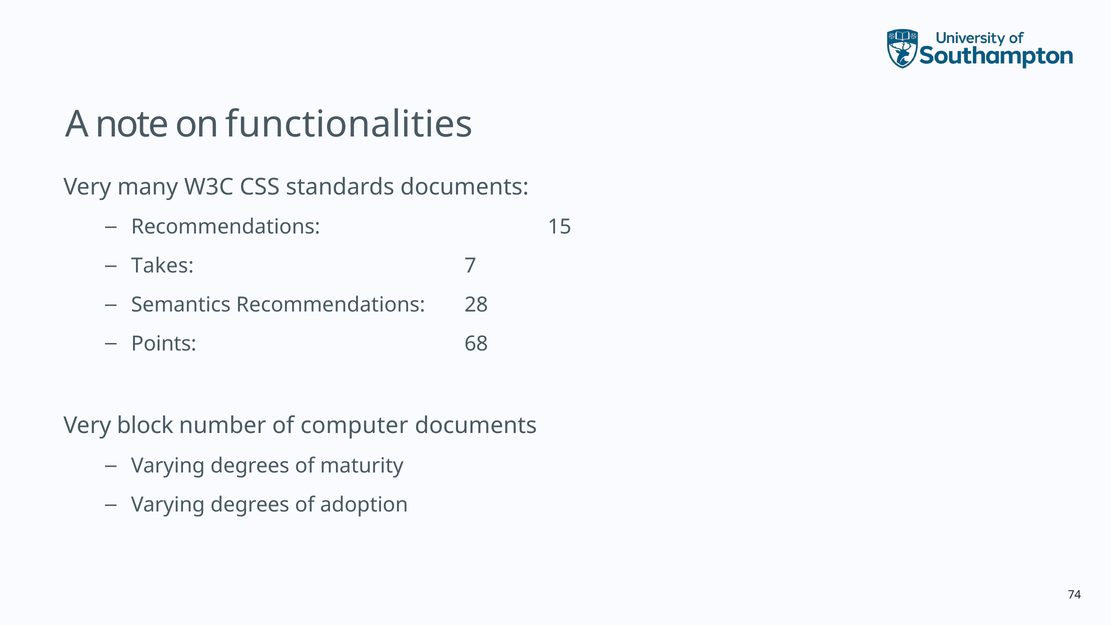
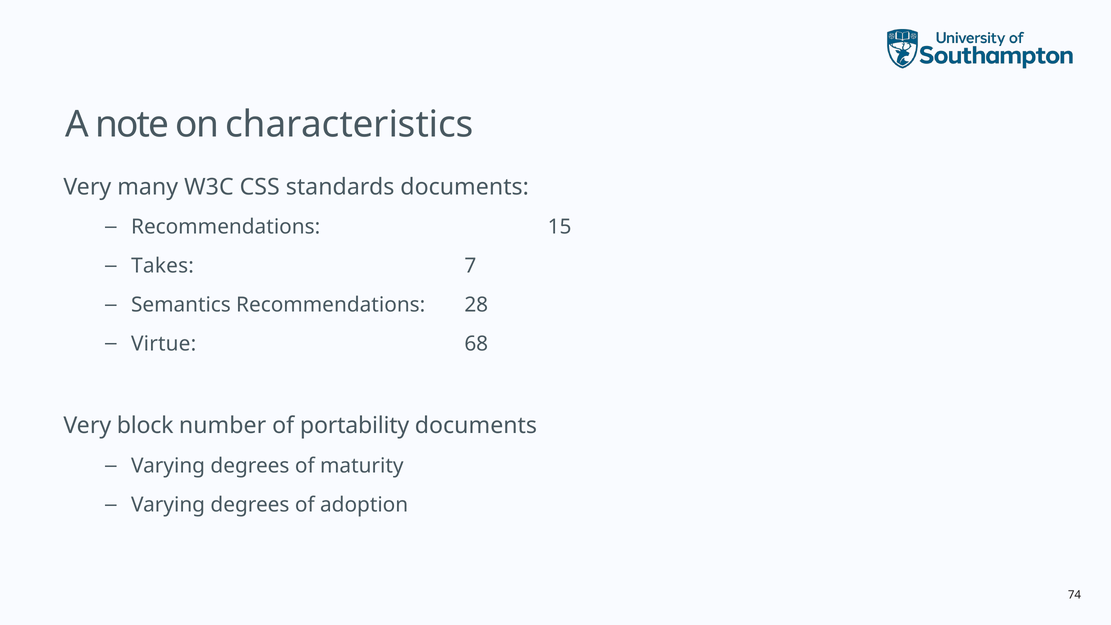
functionalities: functionalities -> characteristics
Points: Points -> Virtue
computer: computer -> portability
